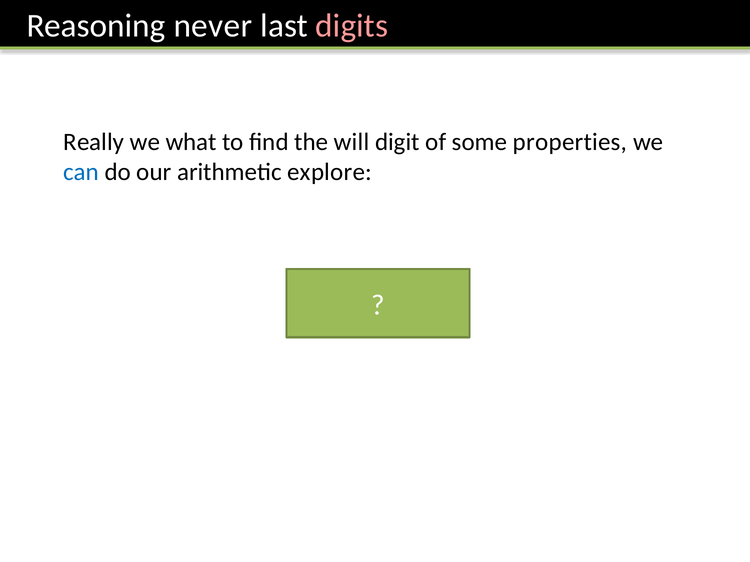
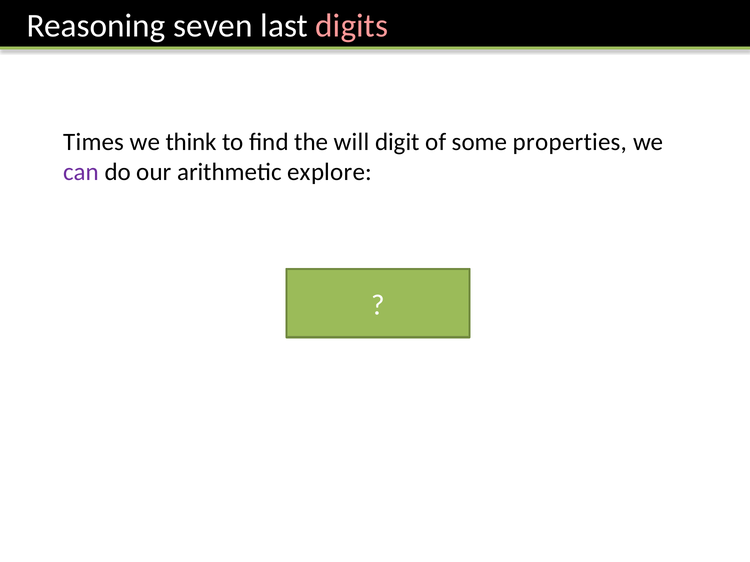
never: never -> seven
Really: Really -> Times
what: what -> think
can colour: blue -> purple
